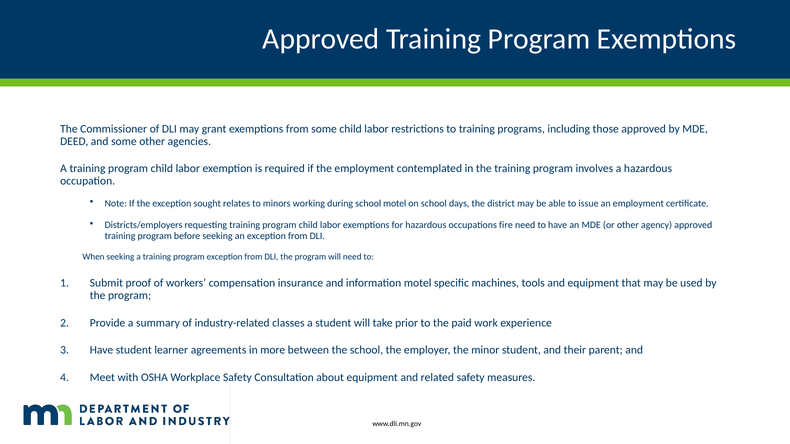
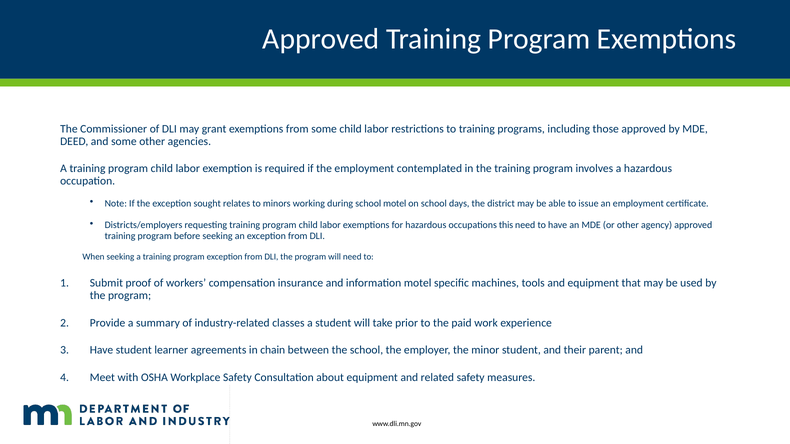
fire: fire -> this
more: more -> chain
